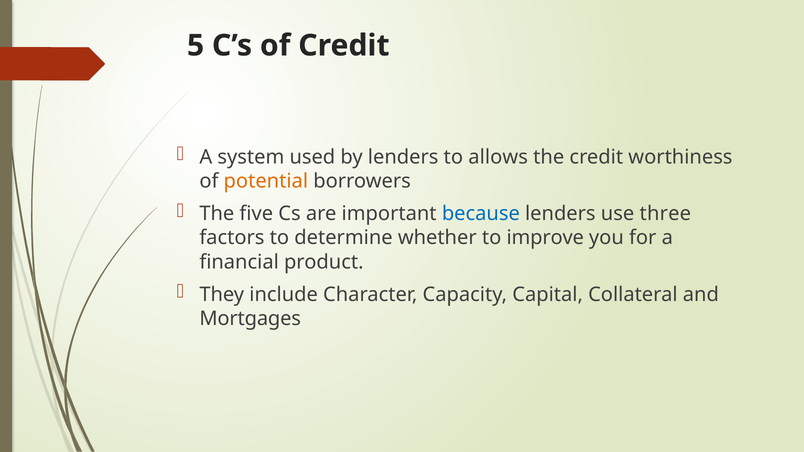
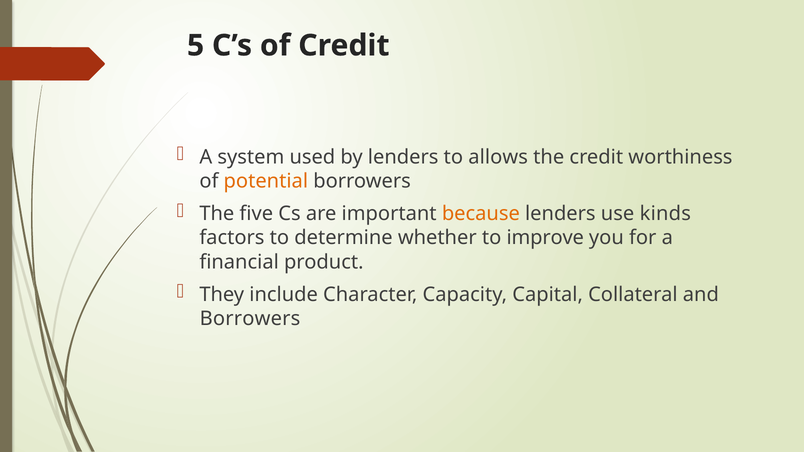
because colour: blue -> orange
three: three -> kinds
Mortgages at (250, 319): Mortgages -> Borrowers
